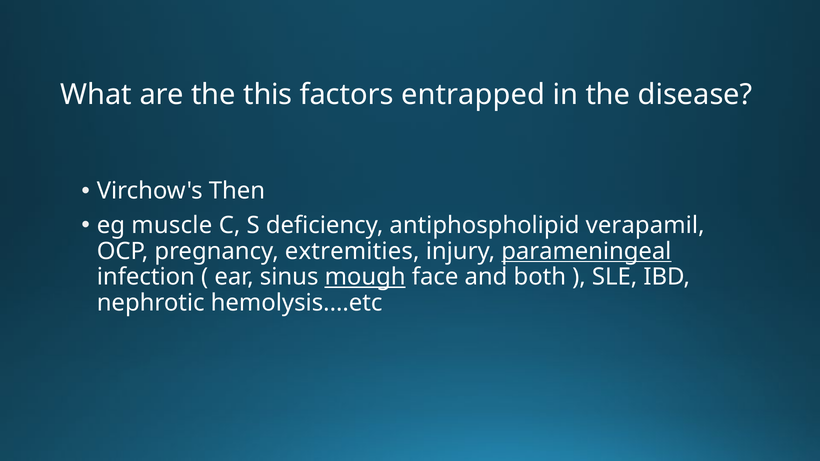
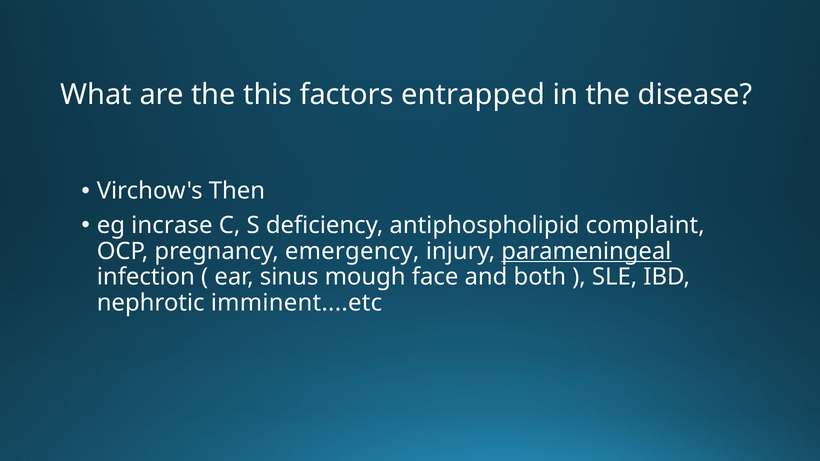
muscle: muscle -> incrase
verapamil: verapamil -> complaint
extremities: extremities -> emergency
mough underline: present -> none
hemolysis....etc: hemolysis....etc -> imminent....etc
